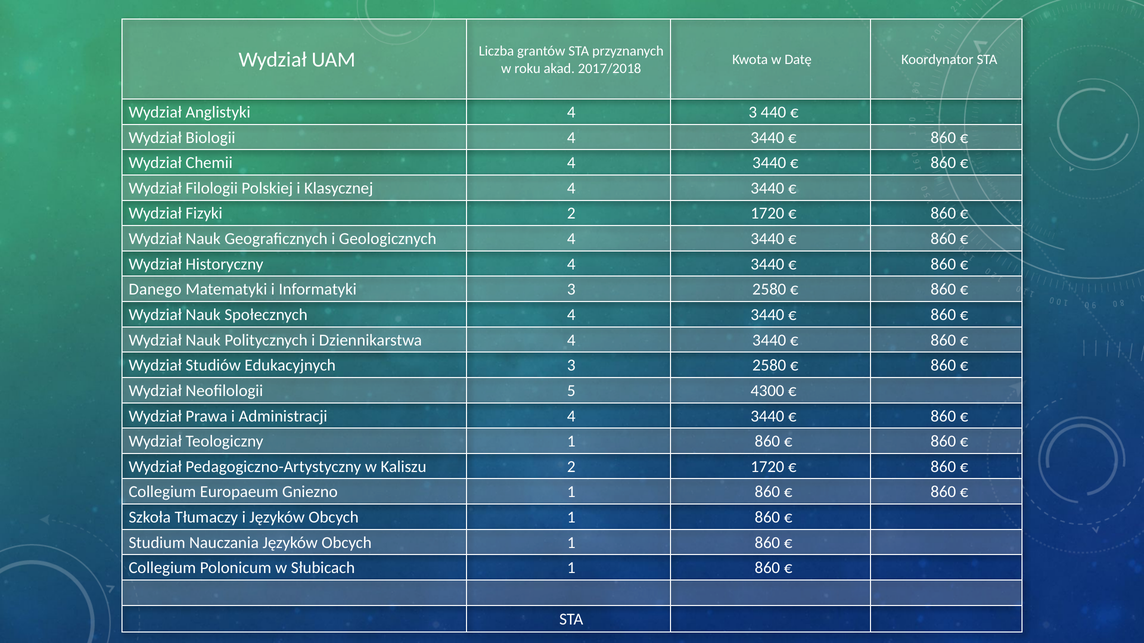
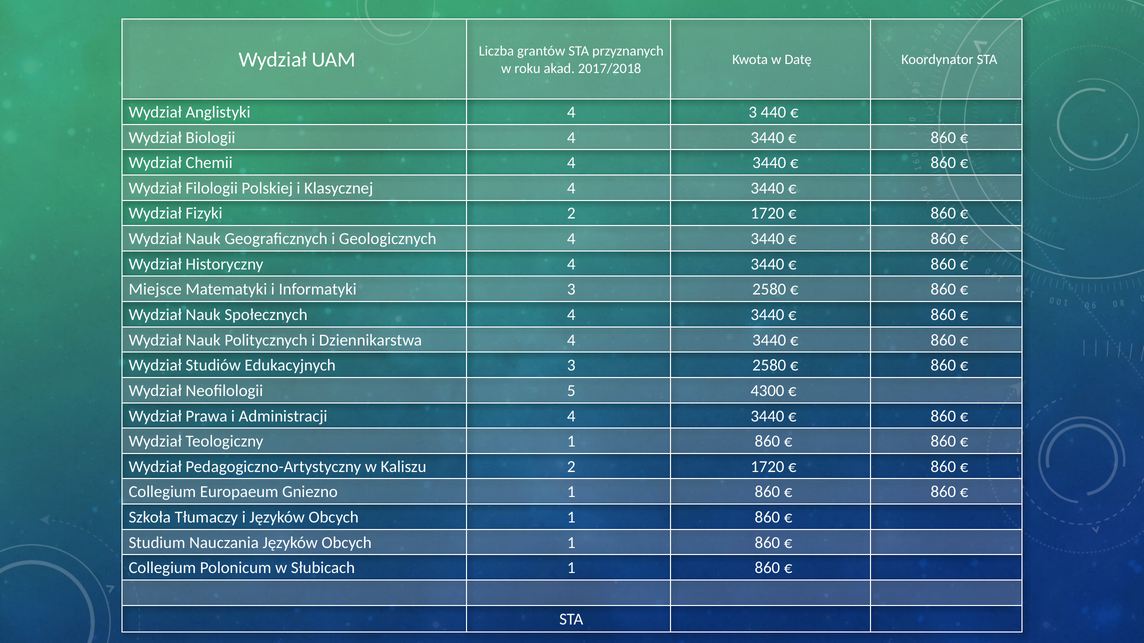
Danego: Danego -> Miejsce
